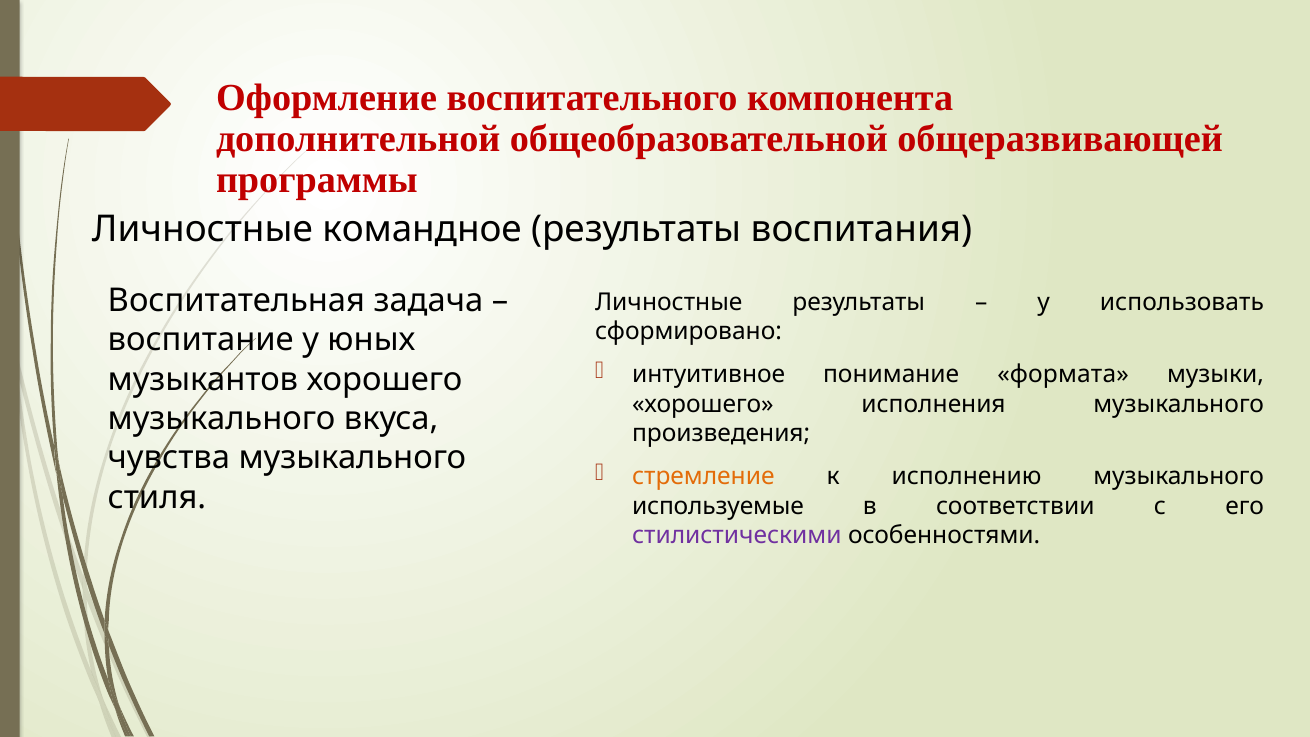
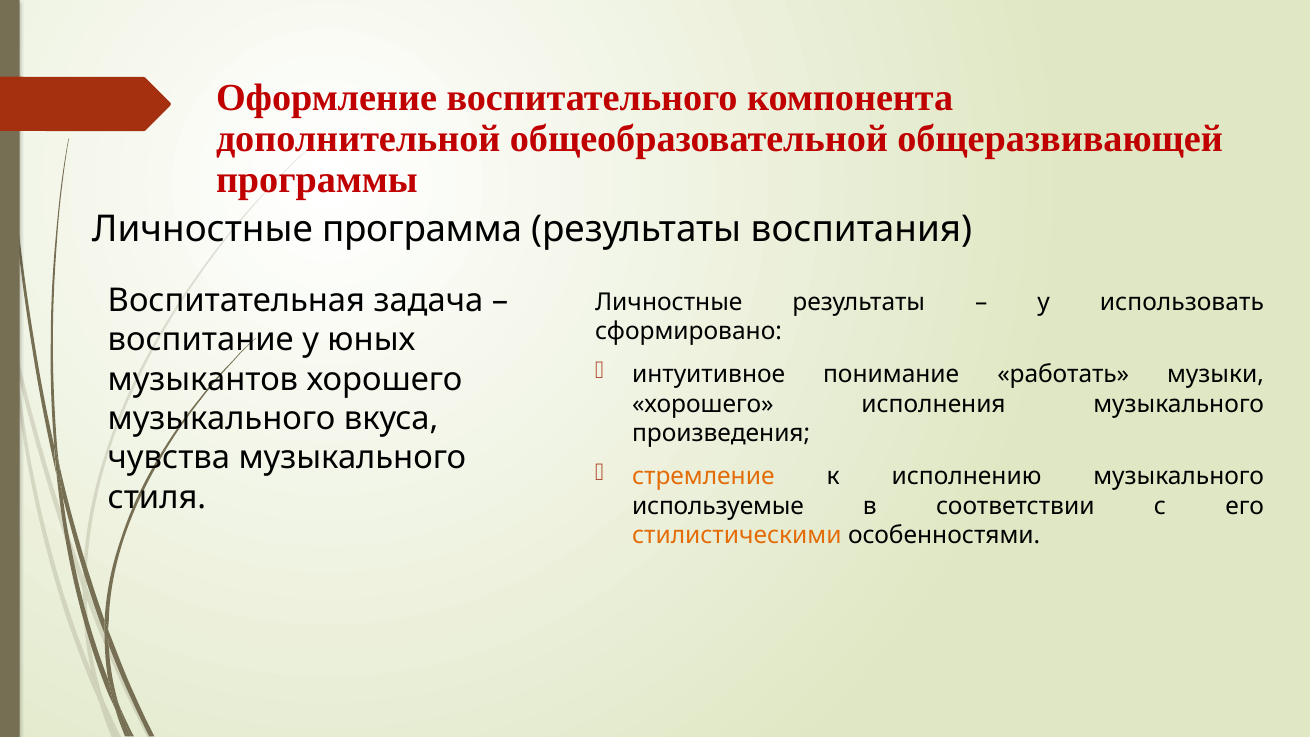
командное: командное -> программа
формата: формата -> работать
стилистическими colour: purple -> orange
